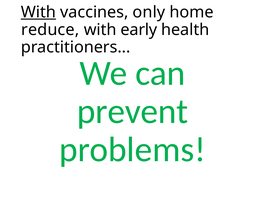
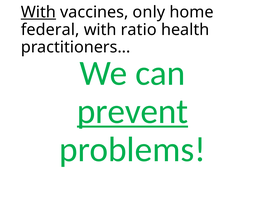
reduce: reduce -> federal
early: early -> ratio
prevent underline: none -> present
